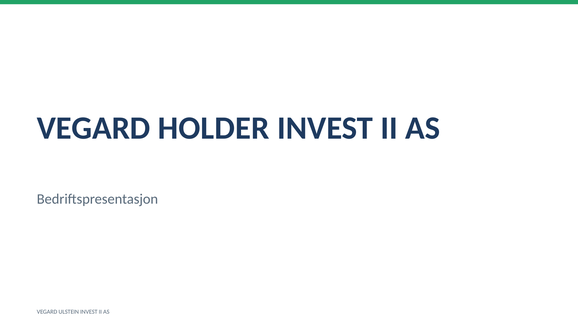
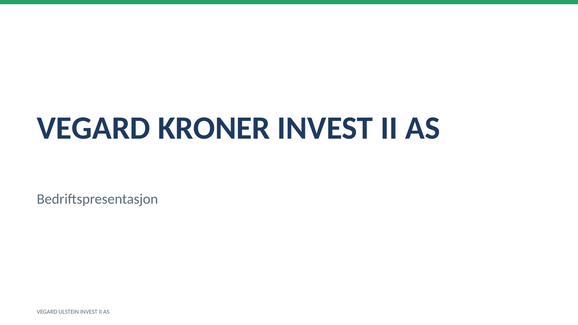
HOLDER: HOLDER -> KRONER
